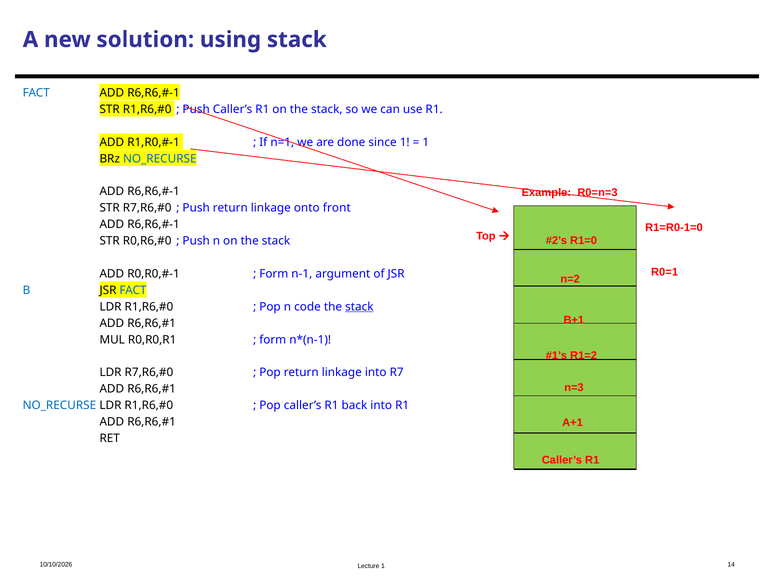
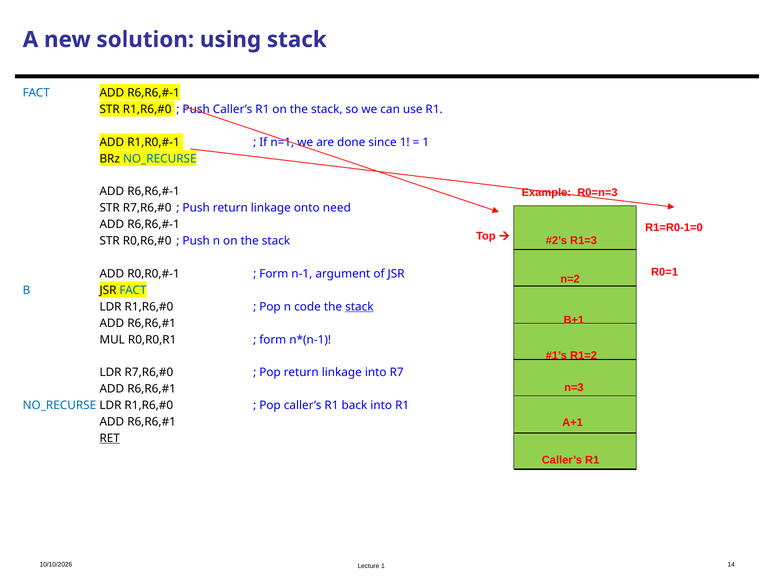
front: front -> need
R1=0: R1=0 -> R1=3
RET underline: none -> present
